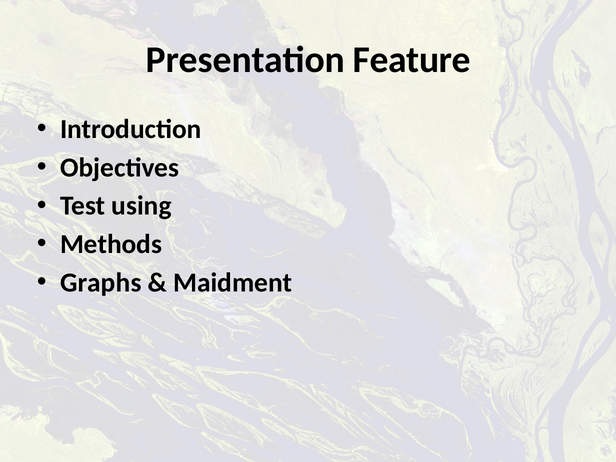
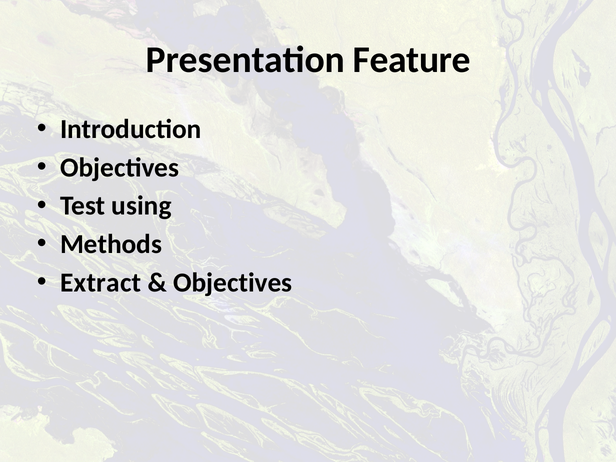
Graphs: Graphs -> Extract
Maidment at (233, 283): Maidment -> Objectives
